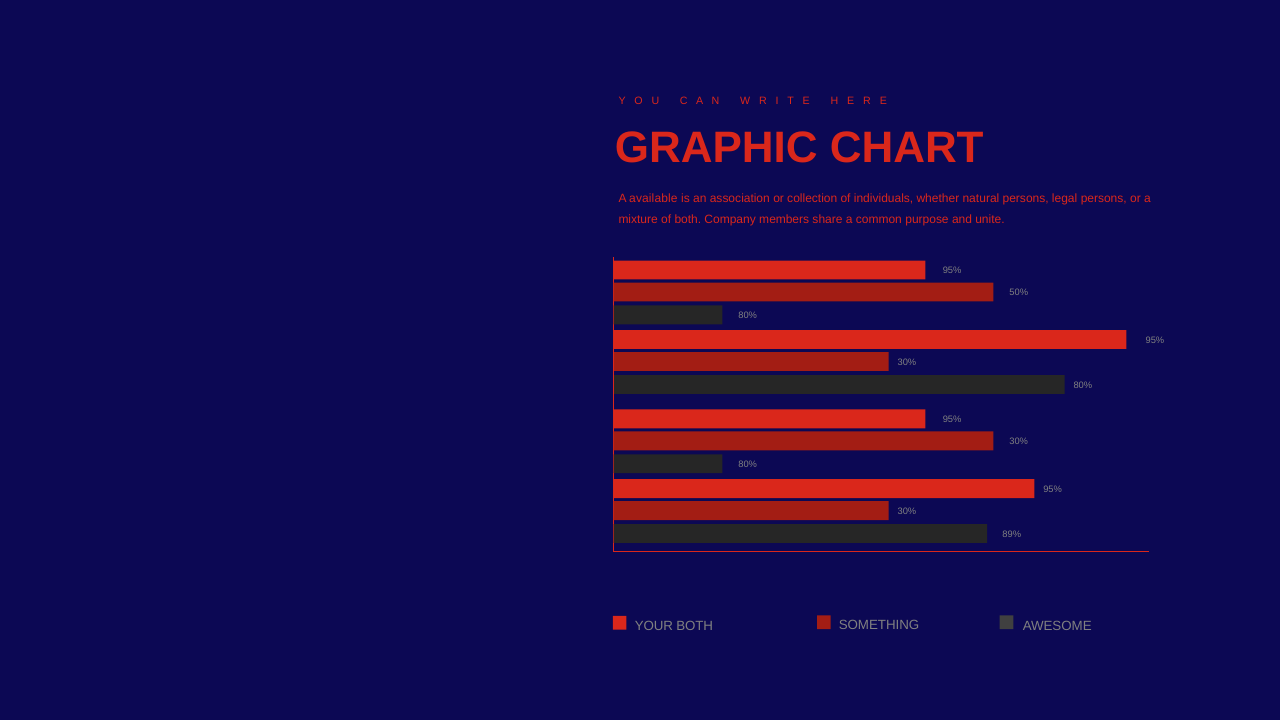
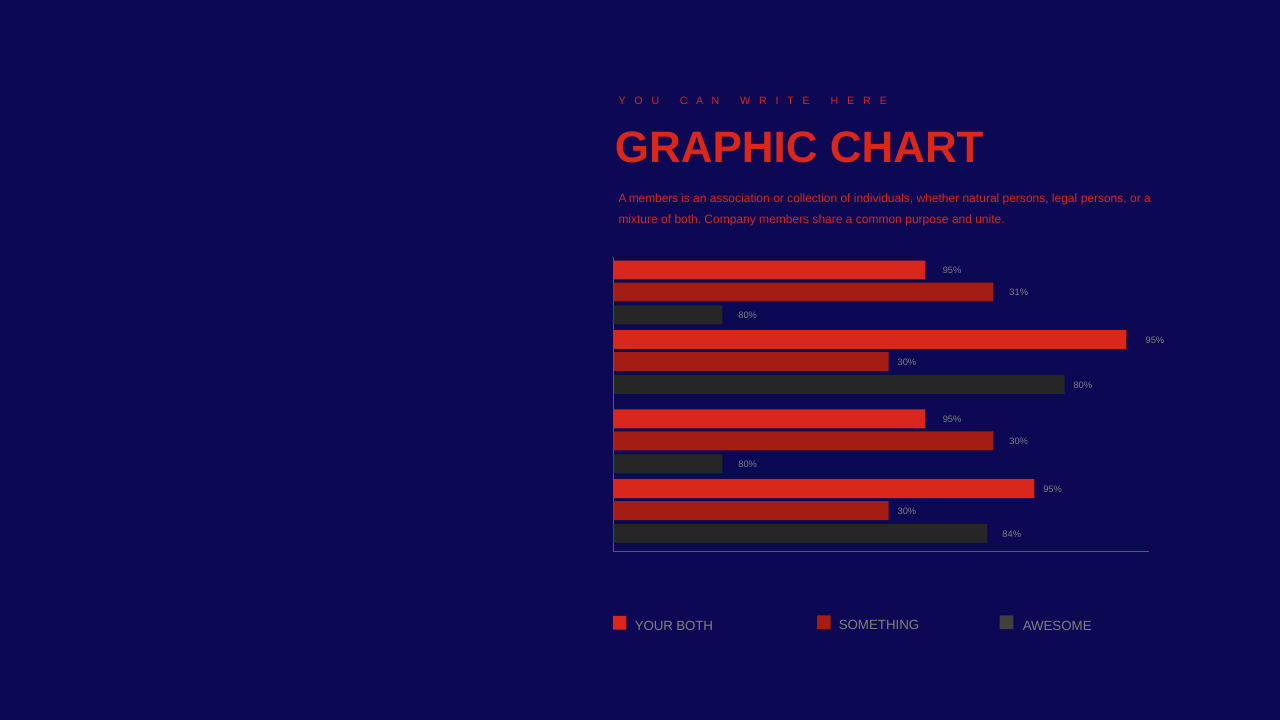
A available: available -> members
50%: 50% -> 31%
89%: 89% -> 84%
